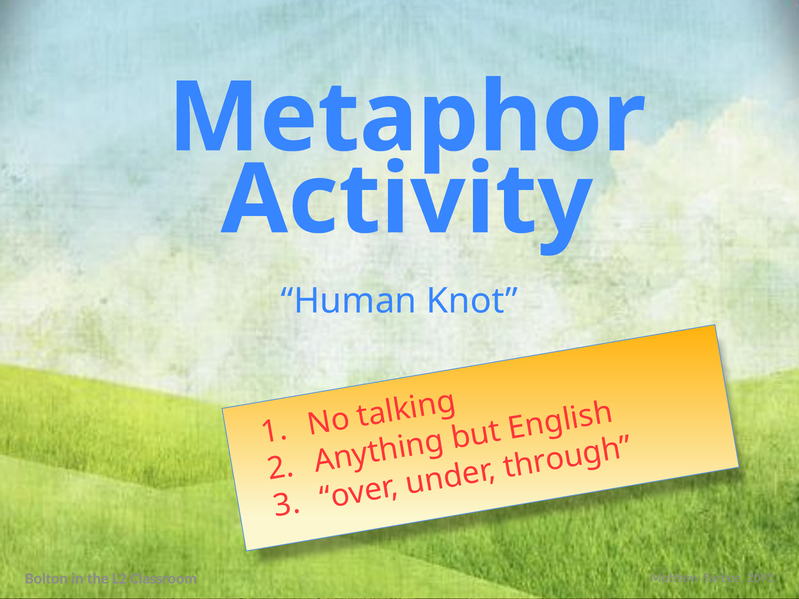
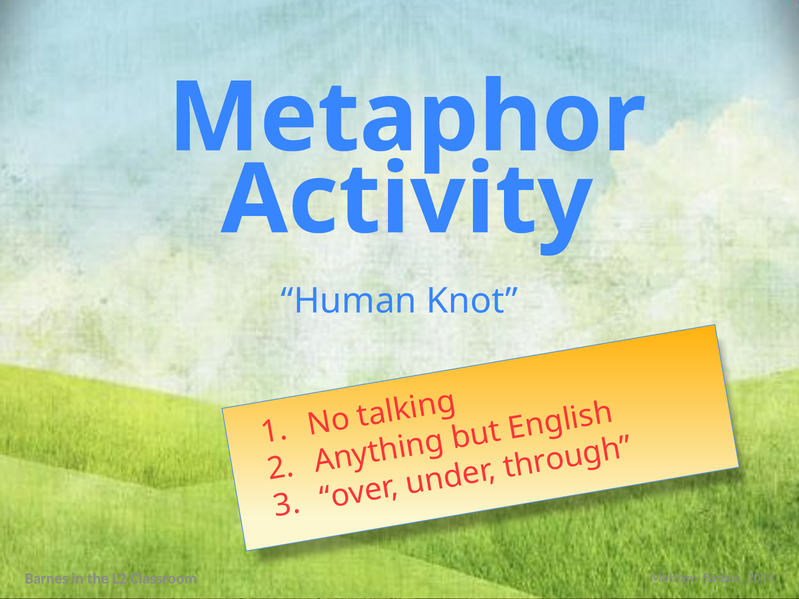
Bolton: Bolton -> Barnes
2093: 2093 -> 2014
